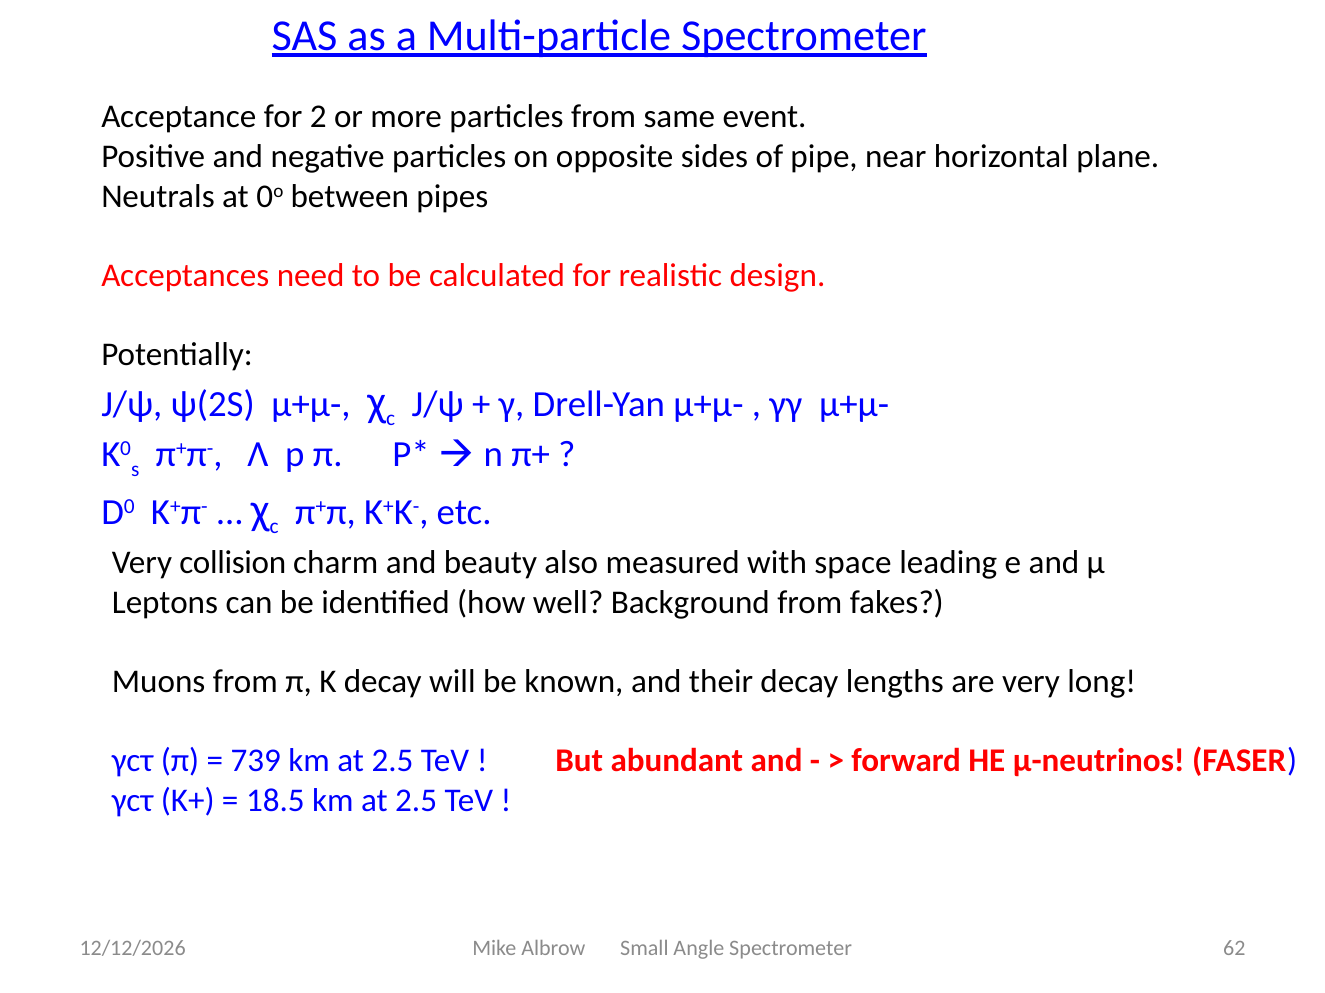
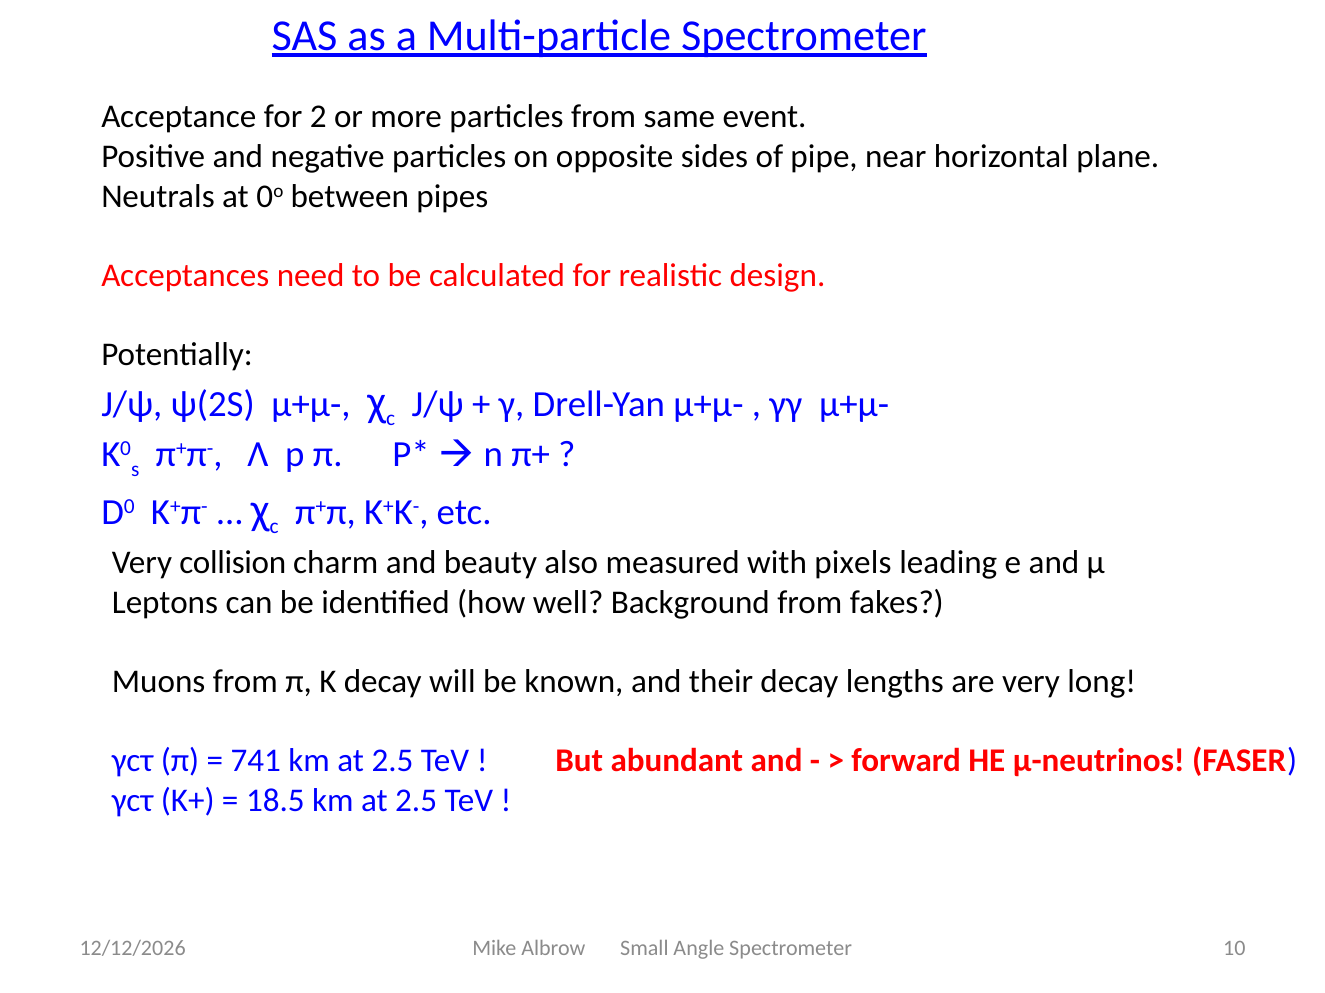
space: space -> pixels
739: 739 -> 741
62: 62 -> 10
